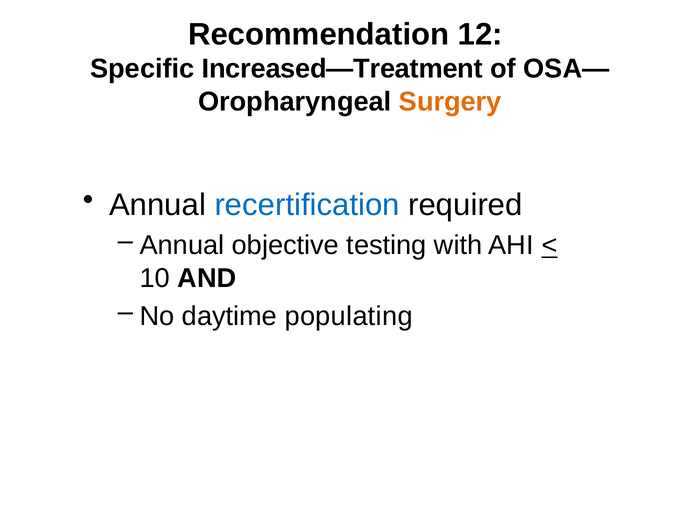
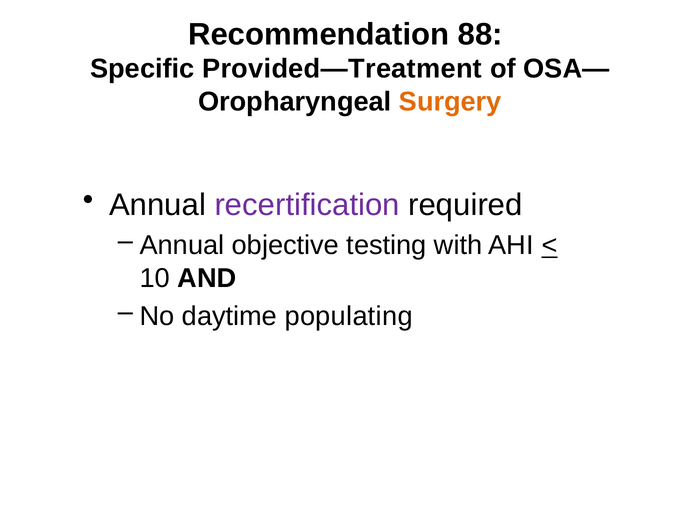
12: 12 -> 88
Increased—Treatment: Increased—Treatment -> Provided—Treatment
recertification colour: blue -> purple
